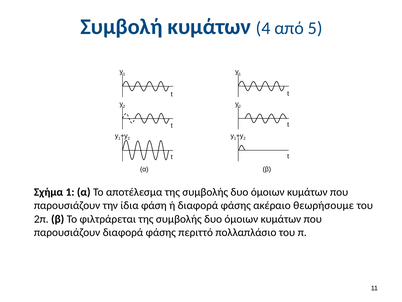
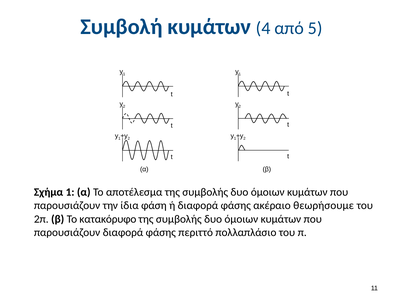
φιλτράρεται: φιλτράρεται -> κατακόρυφο
